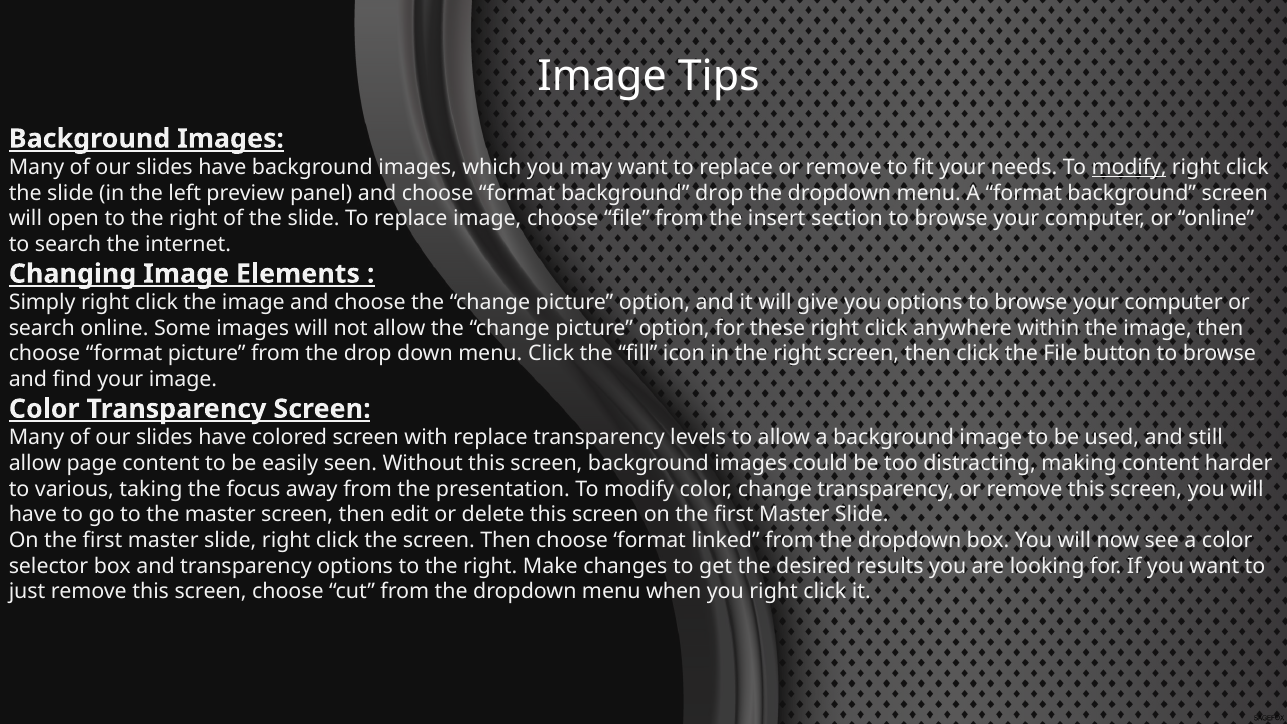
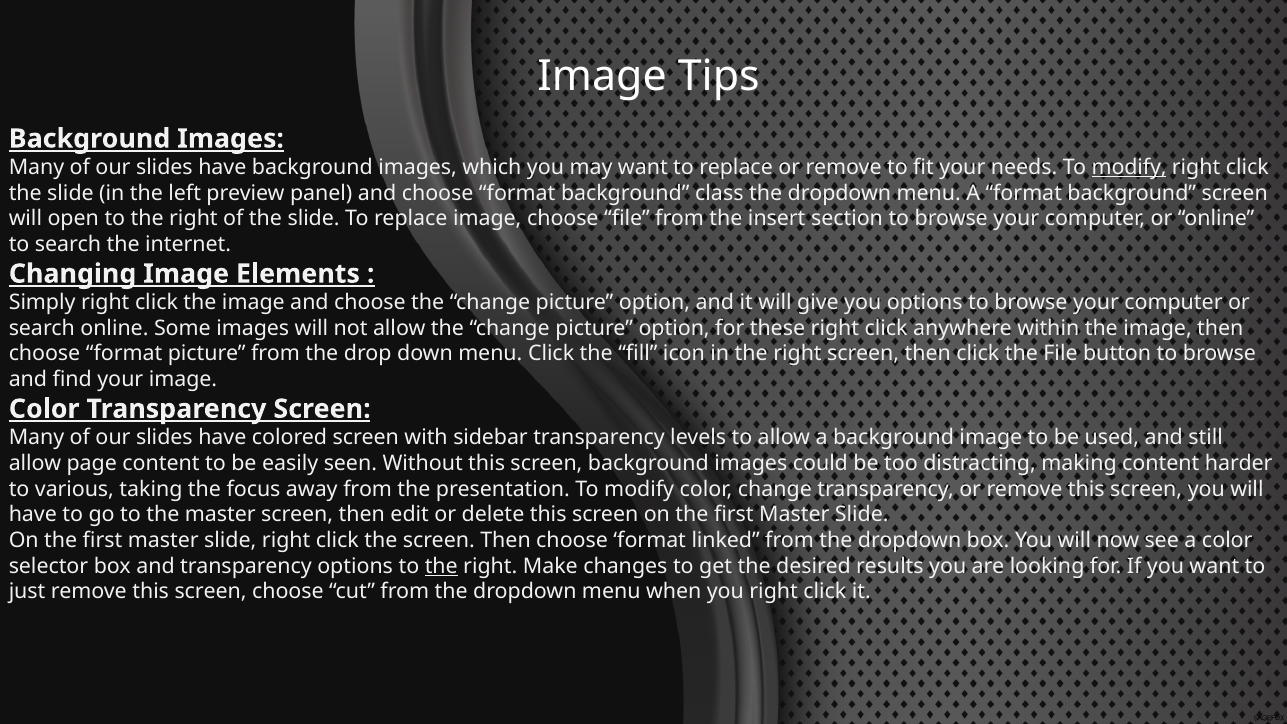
background drop: drop -> class
with replace: replace -> sidebar
the at (441, 566) underline: none -> present
